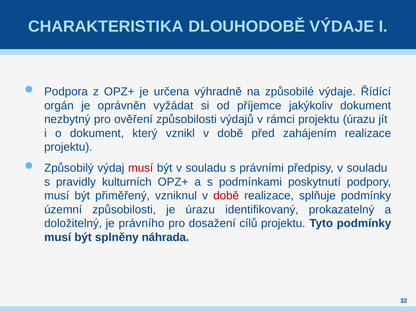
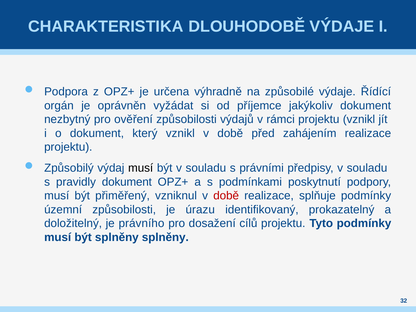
projektu úrazu: úrazu -> vznikl
musí at (141, 168) colour: red -> black
pravidly kulturních: kulturních -> dokument
splněny náhrada: náhrada -> splněny
